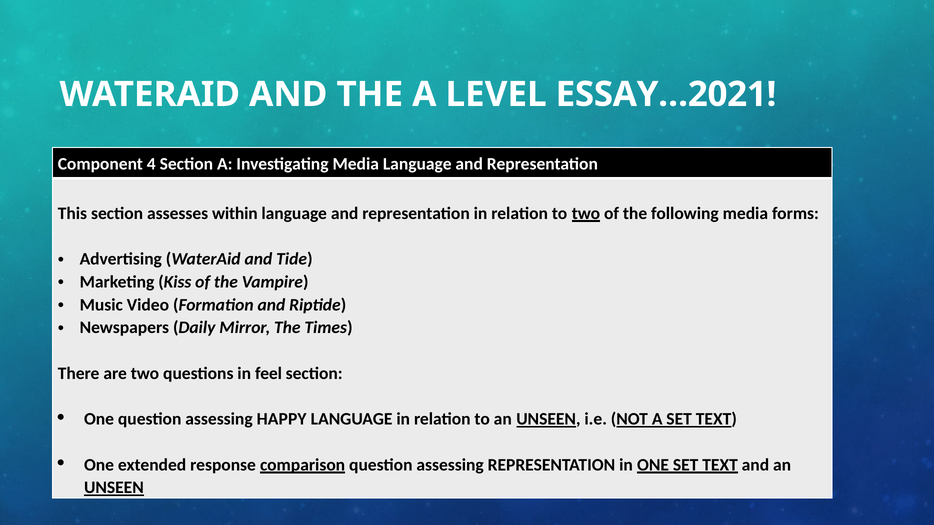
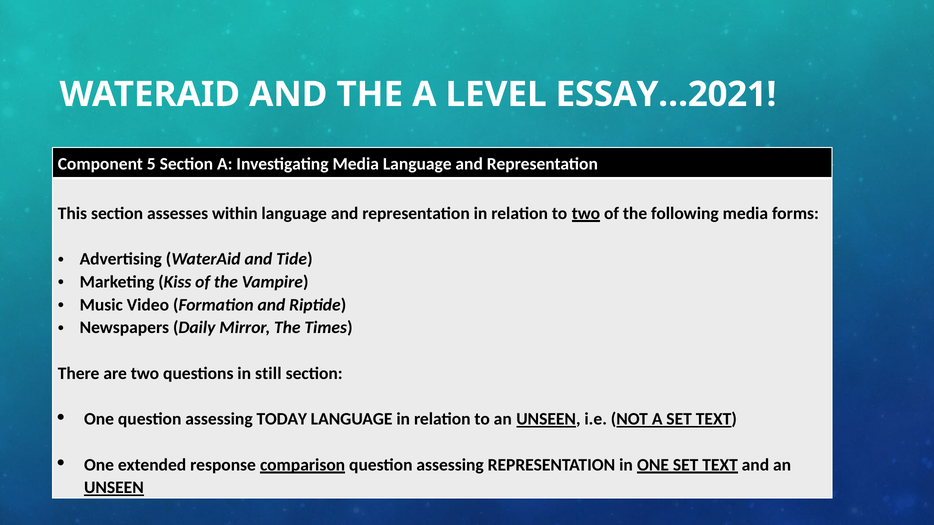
4: 4 -> 5
feel: feel -> still
HAPPY: HAPPY -> TODAY
